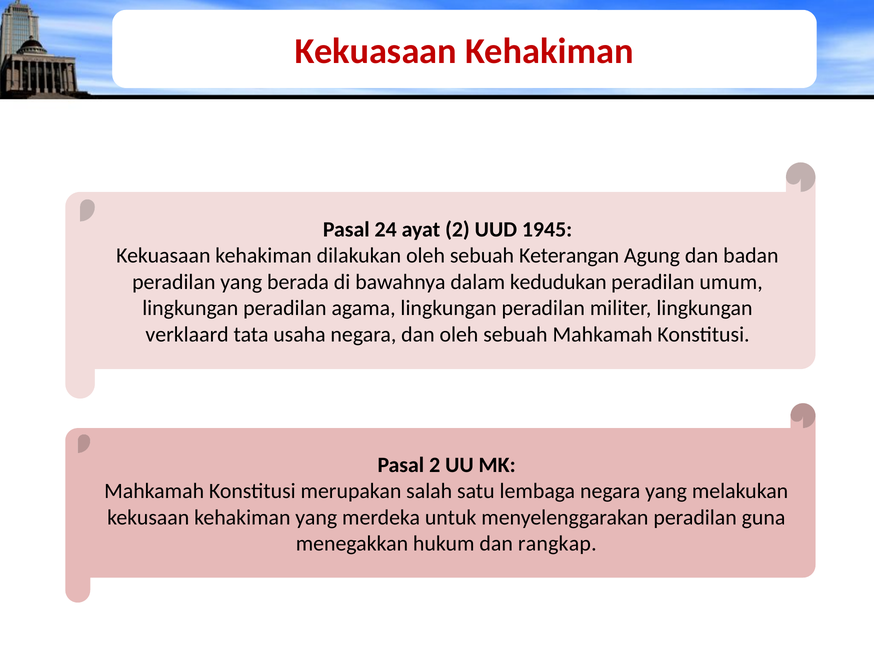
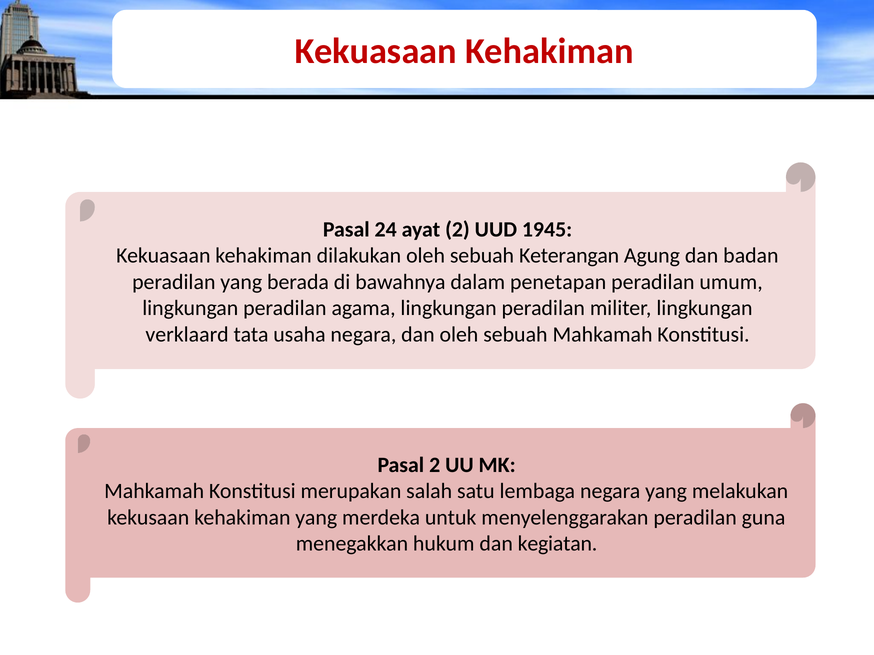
kedudukan: kedudukan -> penetapan
rangkap: rangkap -> kegiatan
